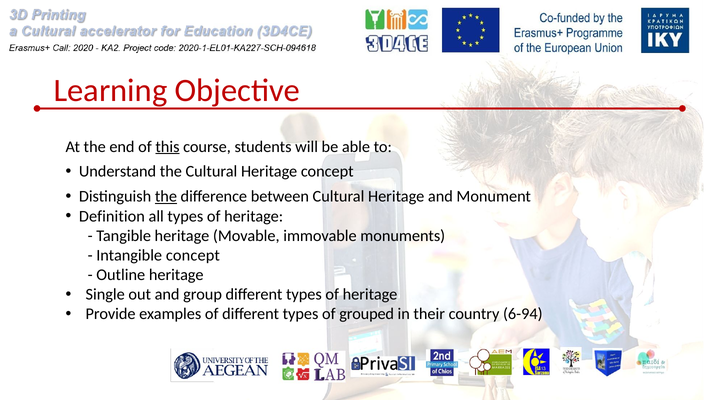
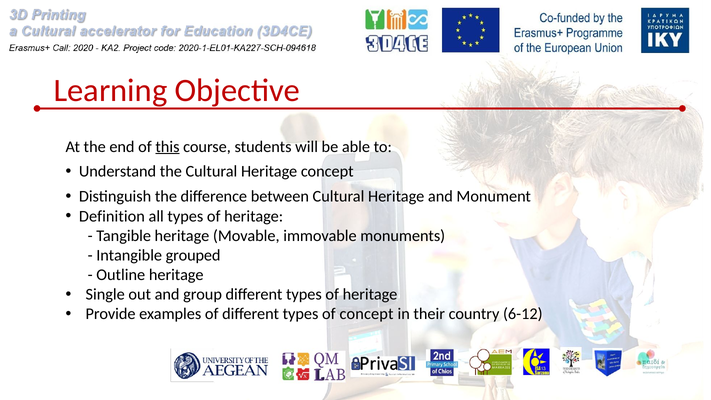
the at (166, 197) underline: present -> none
Intangible concept: concept -> grouped
of grouped: grouped -> concept
6-94: 6-94 -> 6-12
